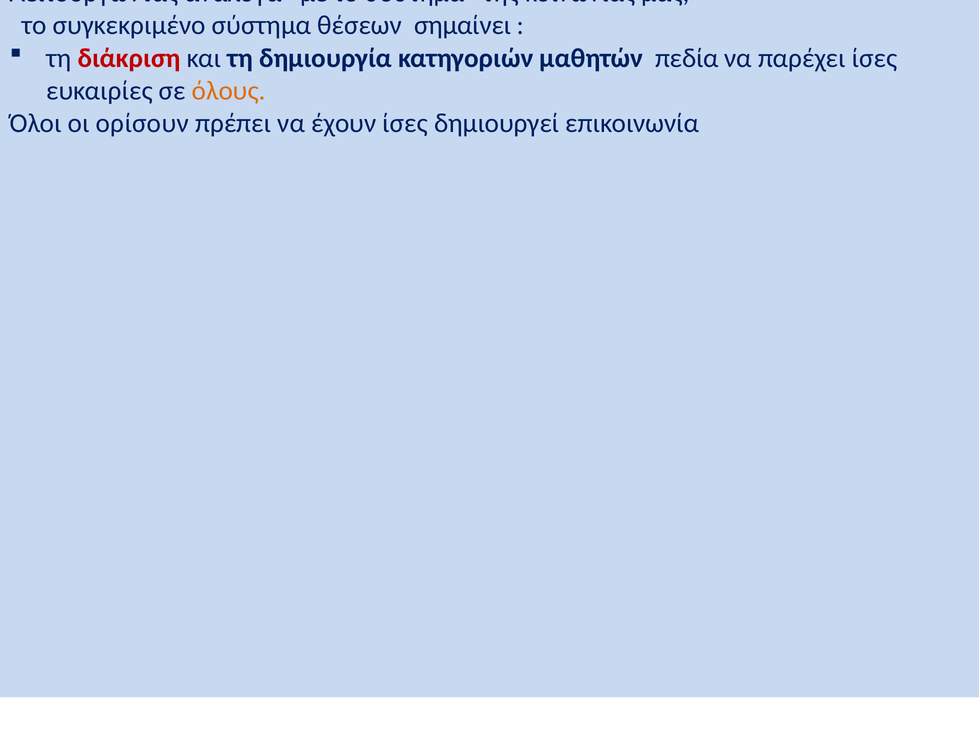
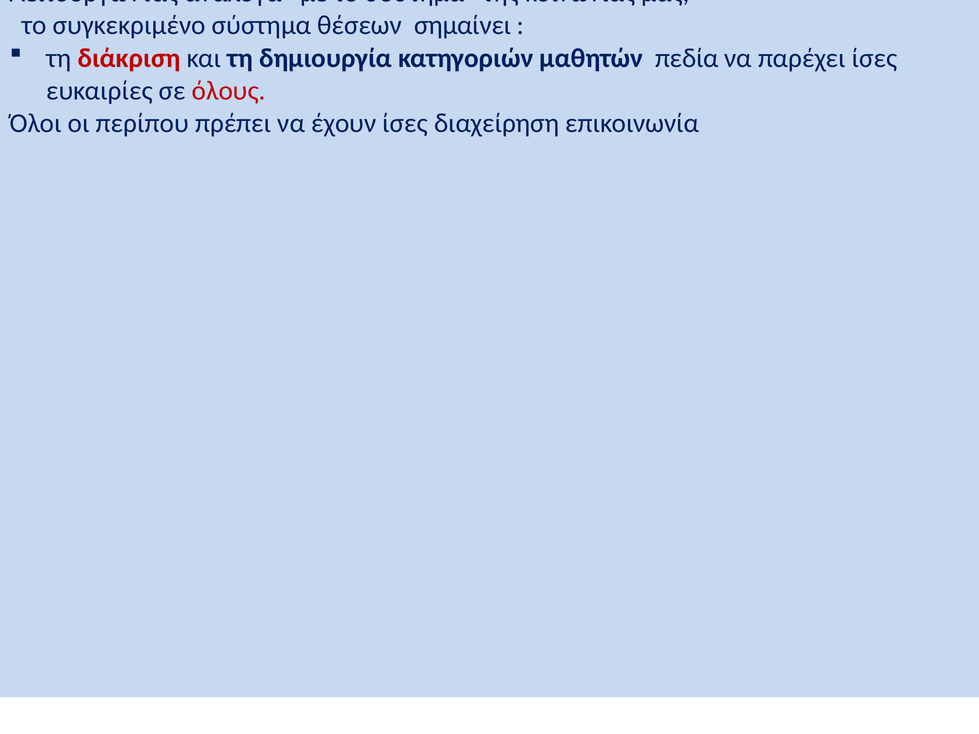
όλους colour: orange -> red
ορίσουν: ορίσουν -> περίπου
δημιουργεί: δημιουργεί -> διαχείρηση
